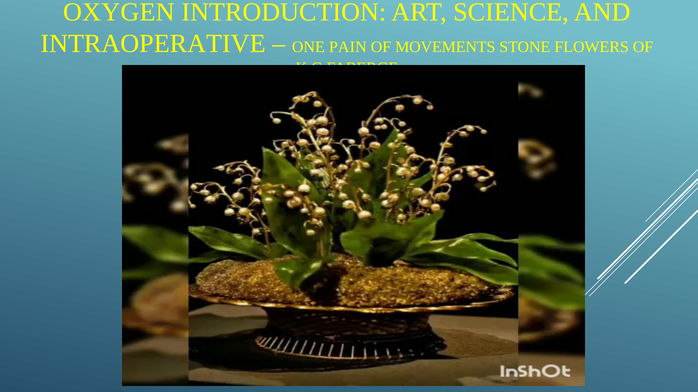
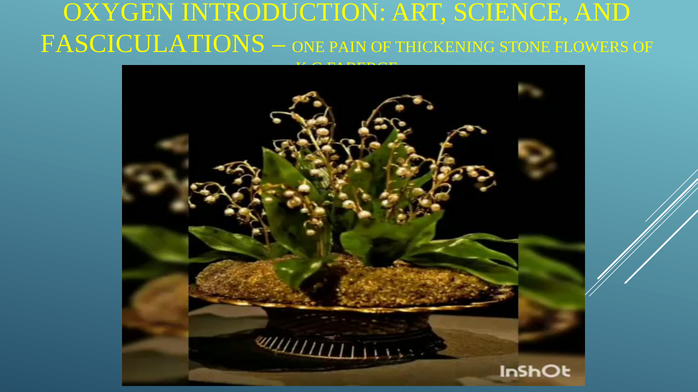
INTRAOPERATIVE: INTRAOPERATIVE -> FASCICULATIONS
MOVEMENTS: MOVEMENTS -> THICKENING
